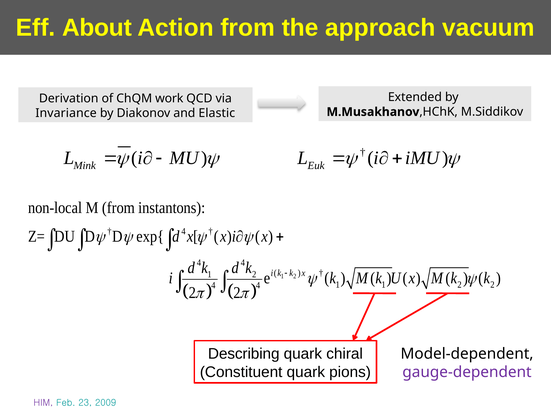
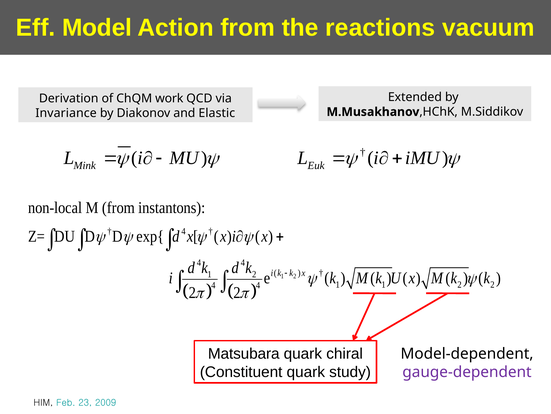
About: About -> Model
approach: approach -> reactions
Describing: Describing -> Matsubara
pions: pions -> study
HIM colour: purple -> black
